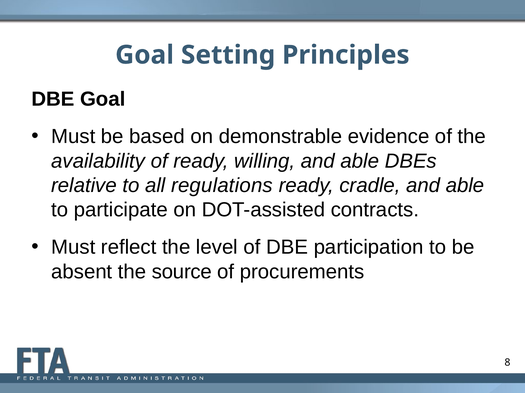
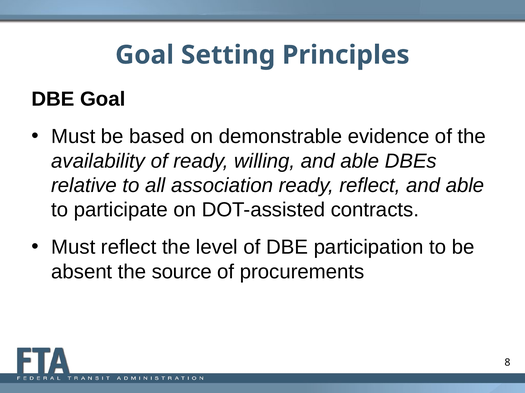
regulations: regulations -> association
ready cradle: cradle -> reflect
